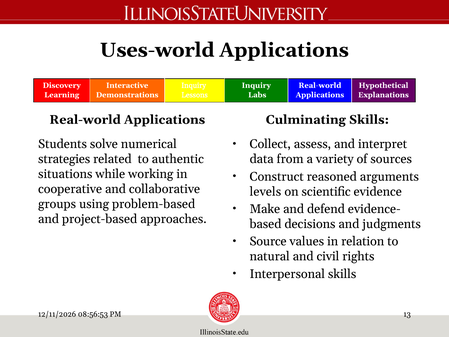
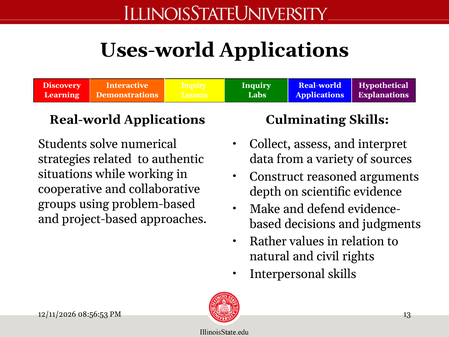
levels: levels -> depth
Source: Source -> Rather
